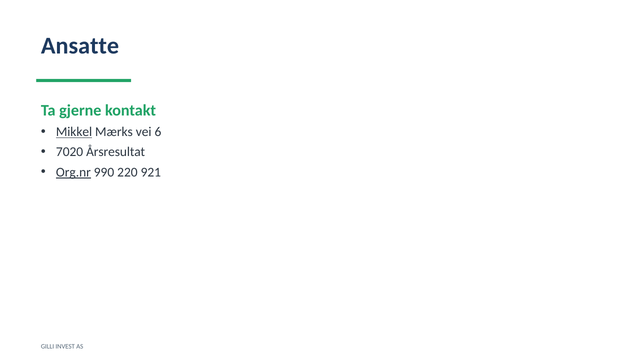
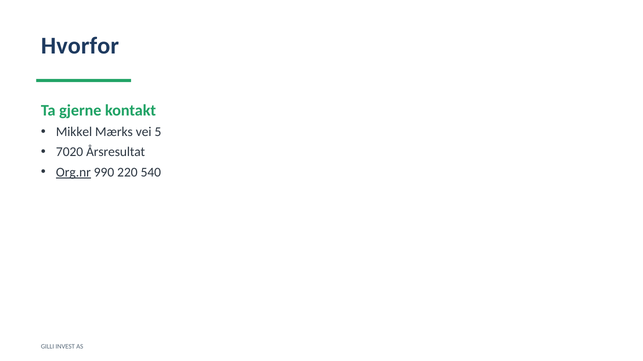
Ansatte: Ansatte -> Hvorfor
Mikkel underline: present -> none
6: 6 -> 5
921: 921 -> 540
